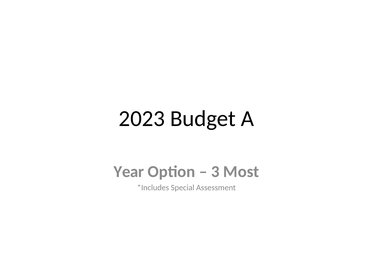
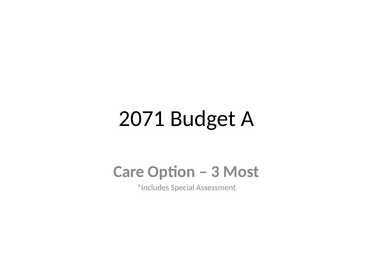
2023: 2023 -> 2071
Year: Year -> Care
